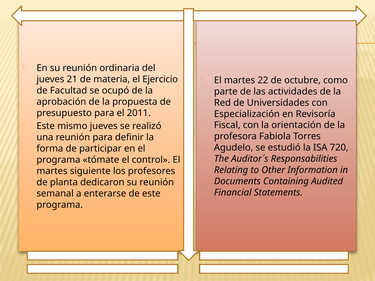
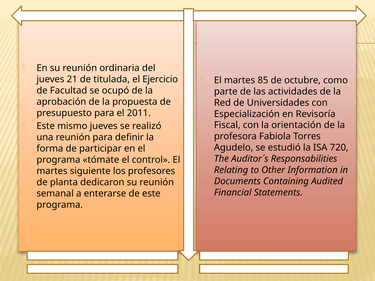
22: 22 -> 85
materia: materia -> titulada
